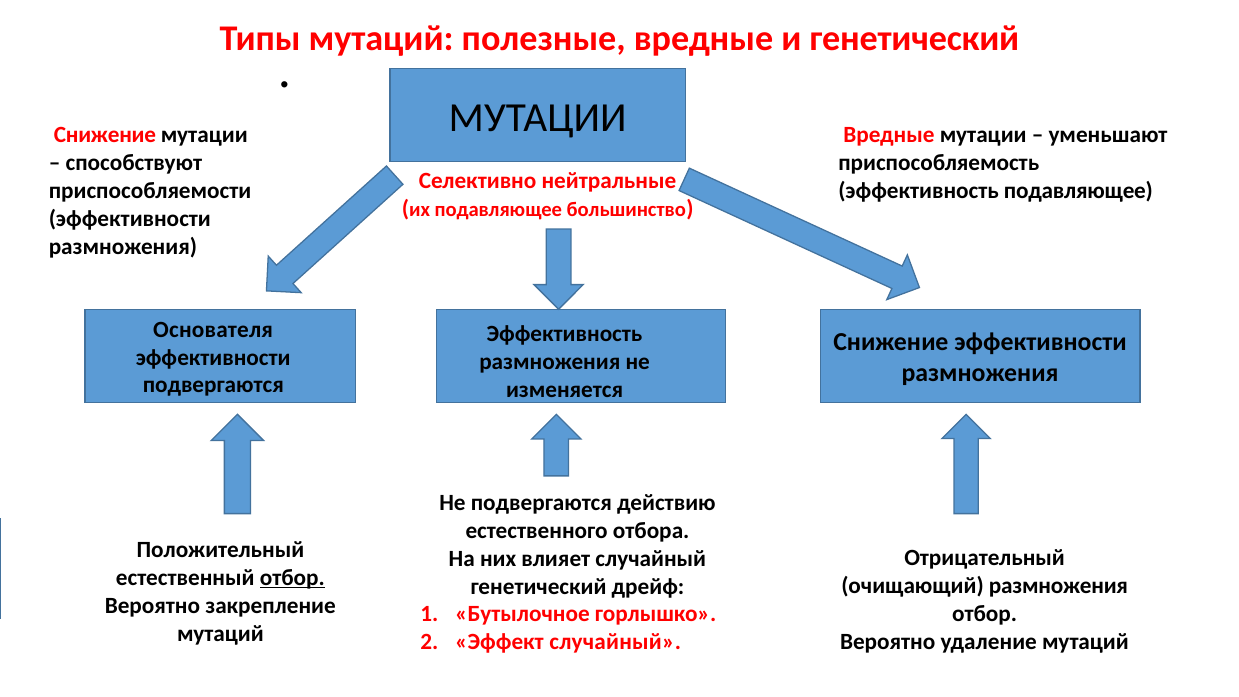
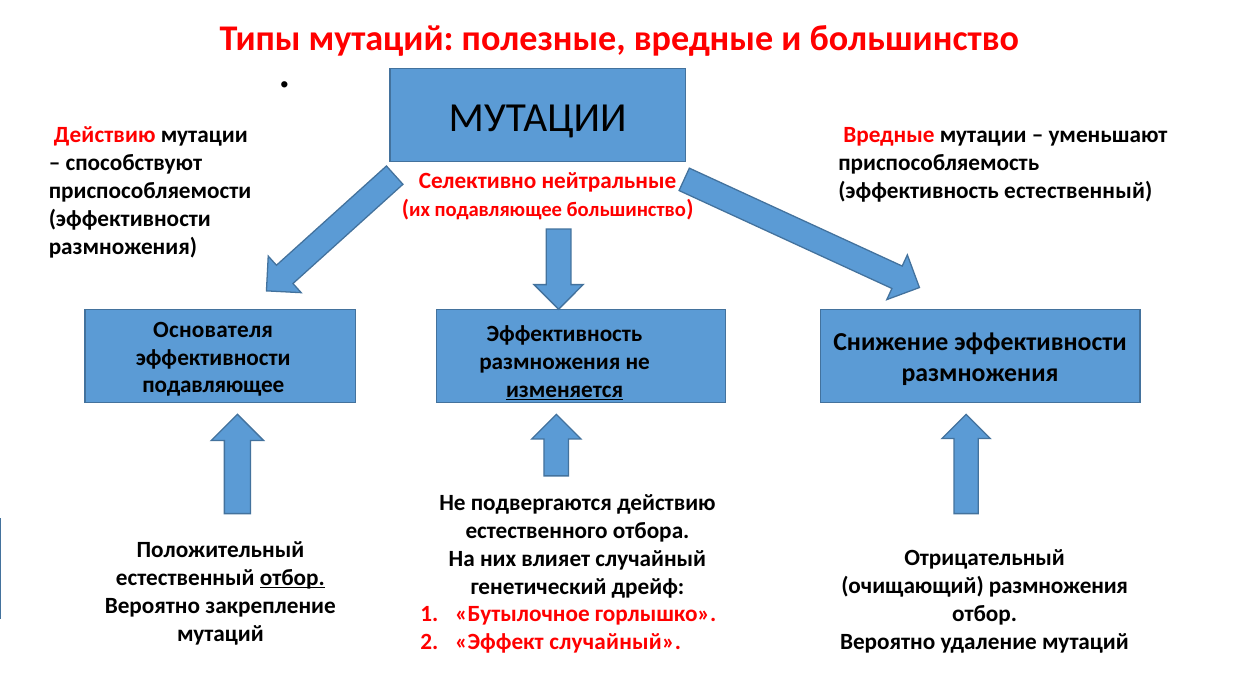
и генетический: генетический -> большинство
Снижение at (105, 135): Снижение -> Действию
эффективность подавляющее: подавляющее -> естественный
подвергаются at (213, 385): подвергаются -> подавляющее
изменяется underline: none -> present
